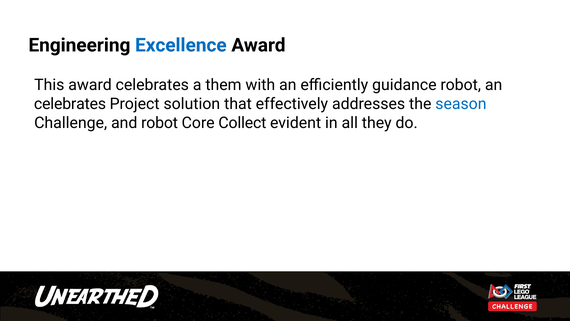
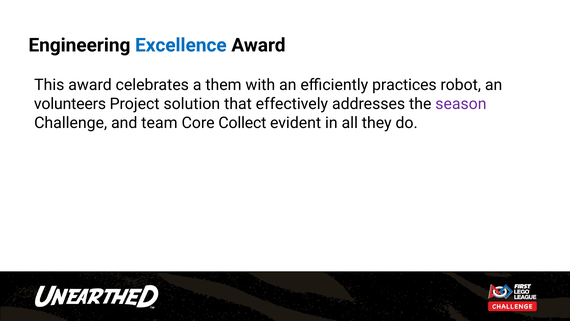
guidance: guidance -> practices
celebrates at (70, 104): celebrates -> volunteers
season colour: blue -> purple
and robot: robot -> team
